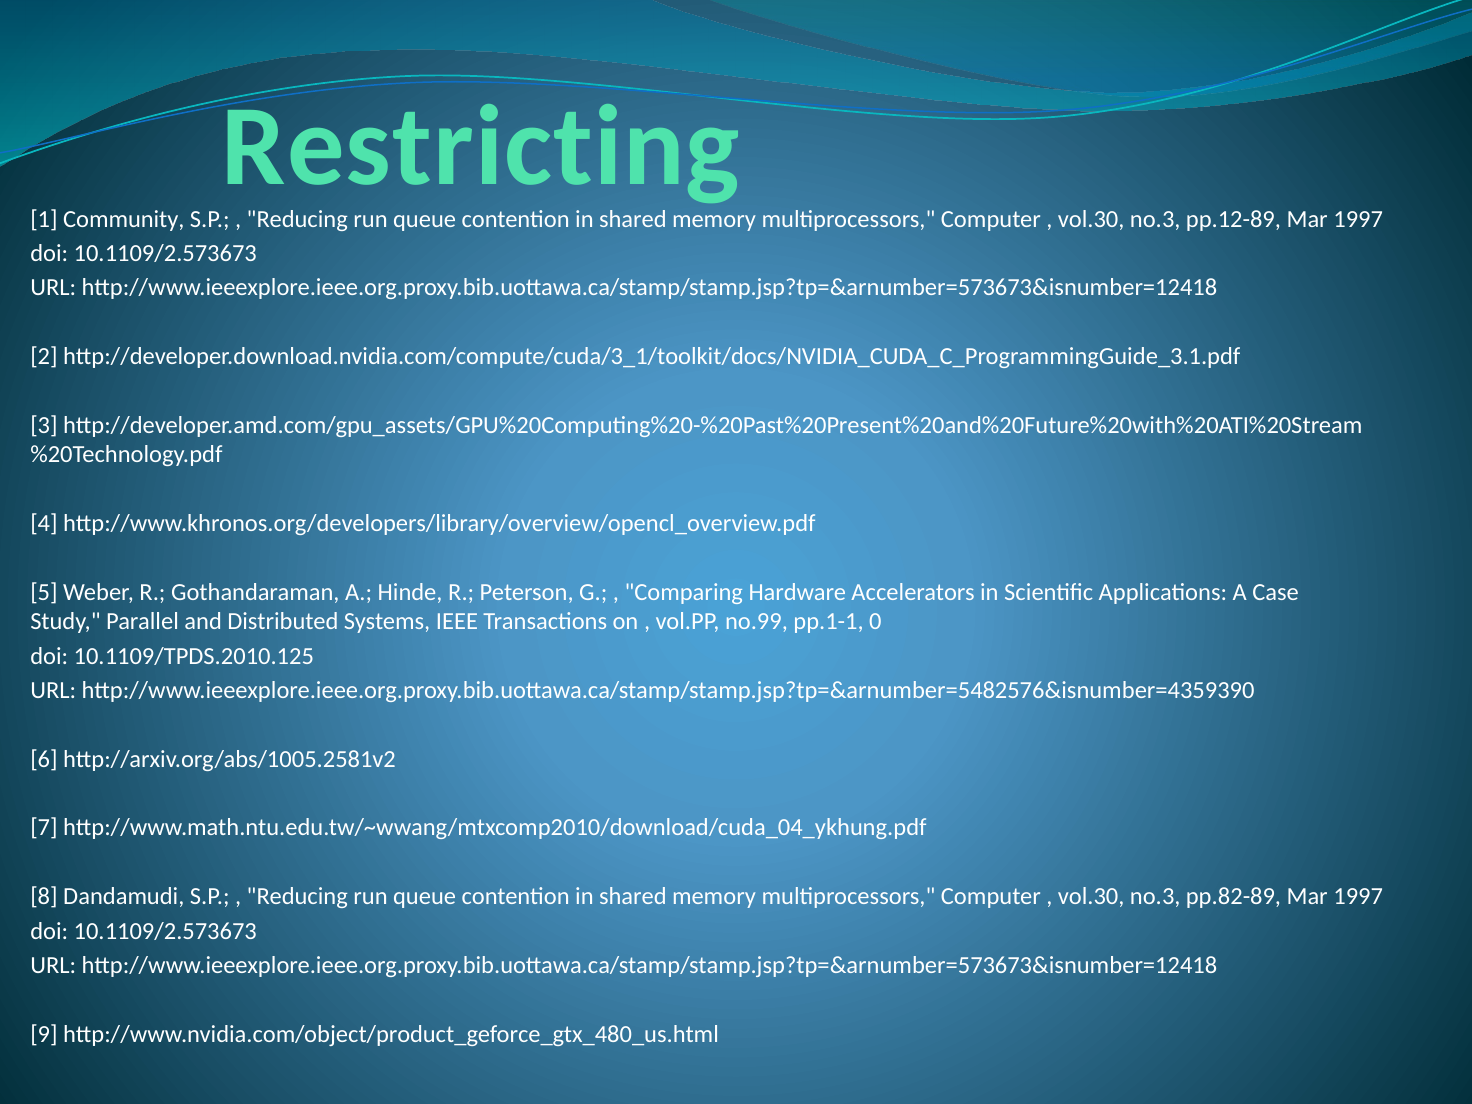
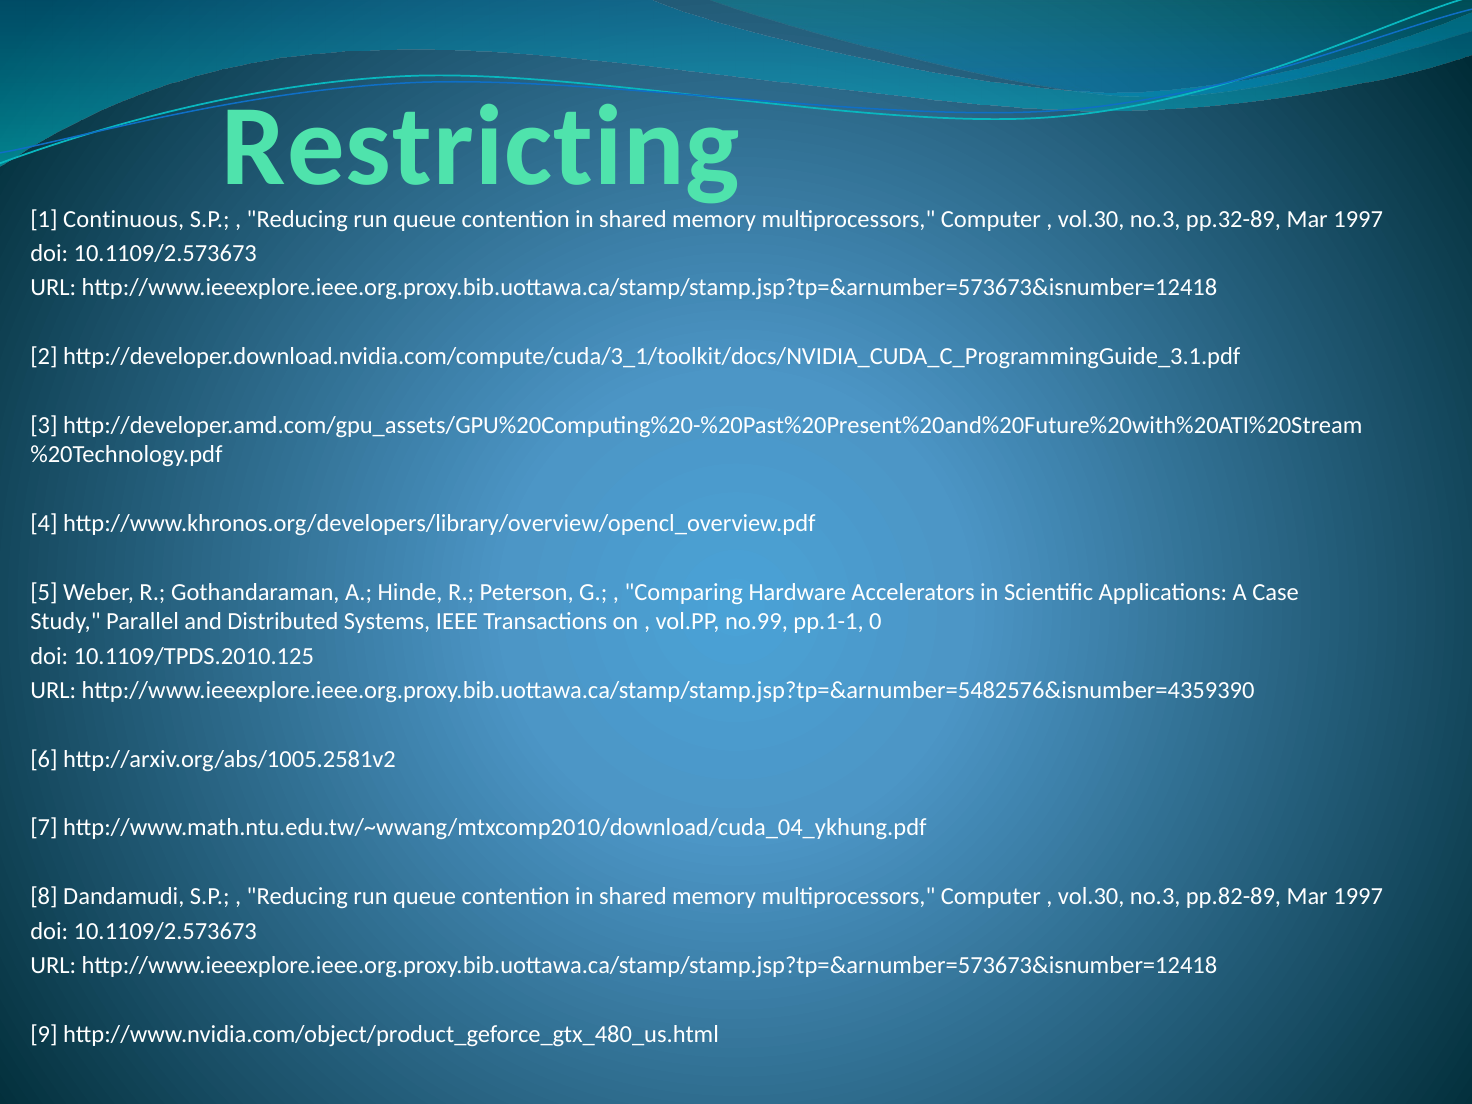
Community: Community -> Continuous
pp.12-89: pp.12-89 -> pp.32-89
